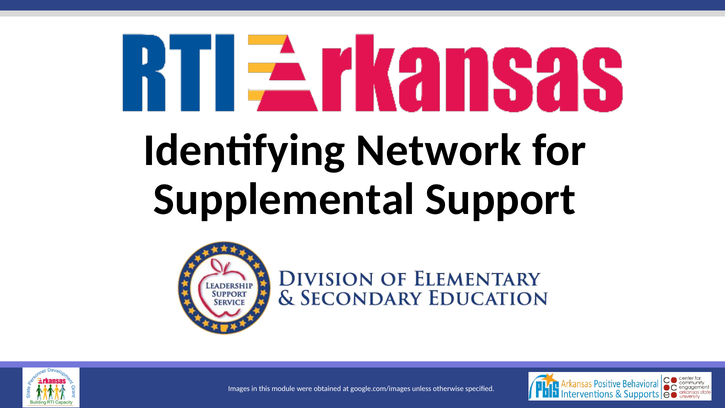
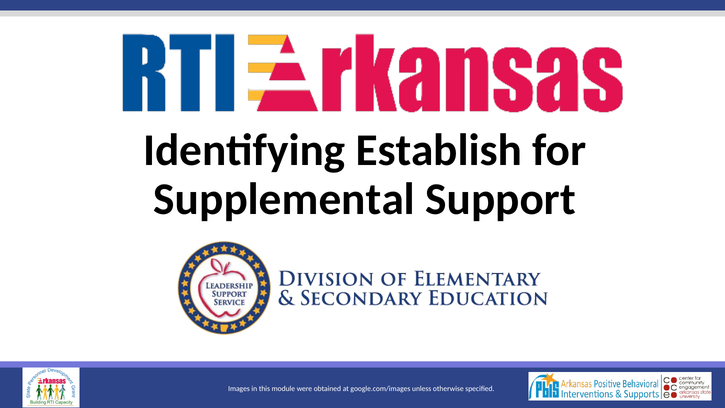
Network: Network -> Establish
